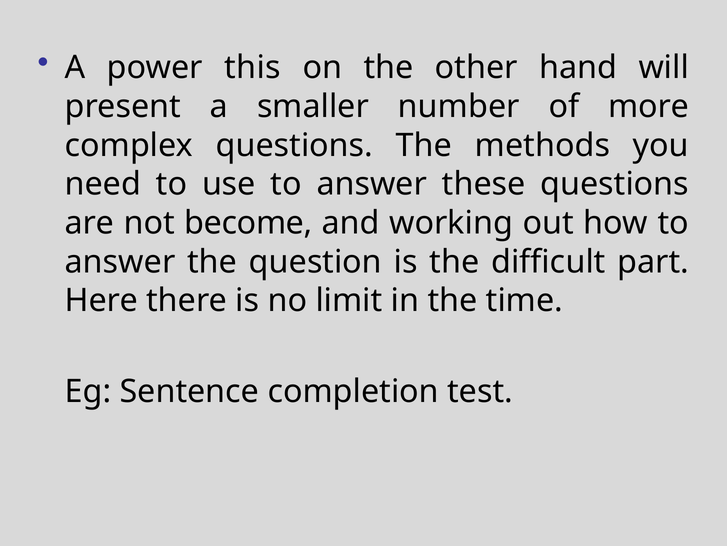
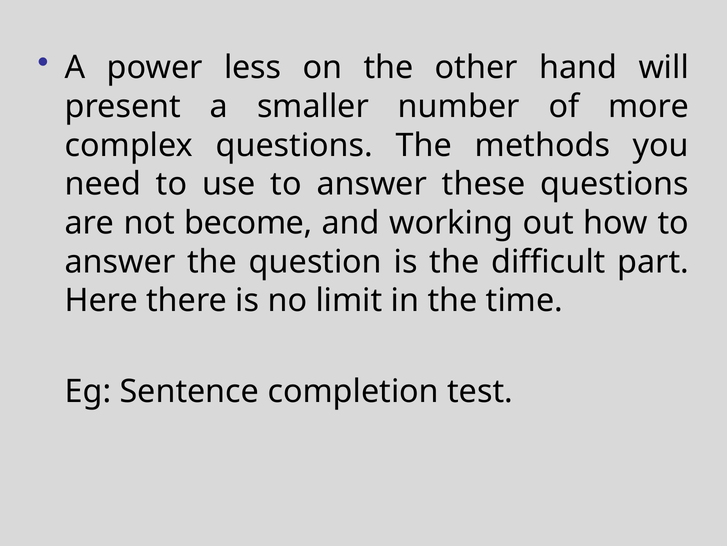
this: this -> less
